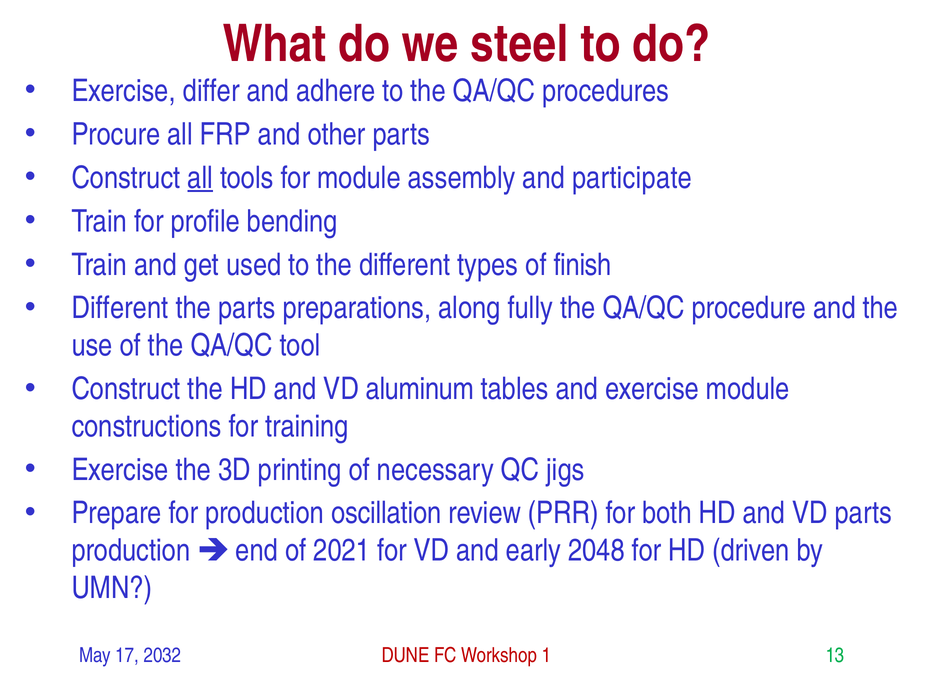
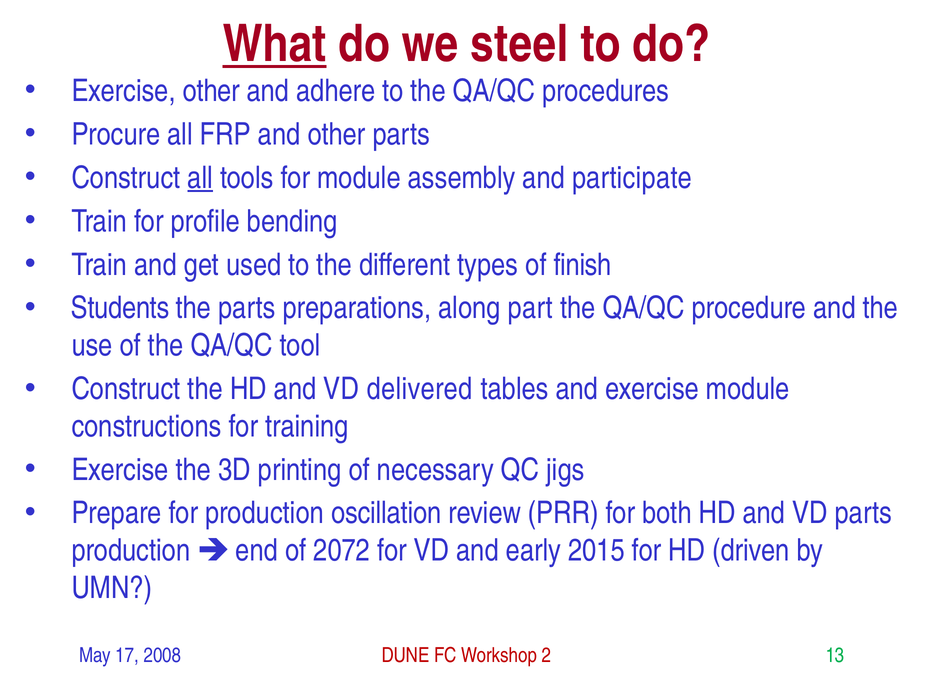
What underline: none -> present
Exercise differ: differ -> other
Different at (120, 309): Different -> Students
fully: fully -> part
aluminum: aluminum -> delivered
2021: 2021 -> 2072
2048: 2048 -> 2015
2032: 2032 -> 2008
1: 1 -> 2
